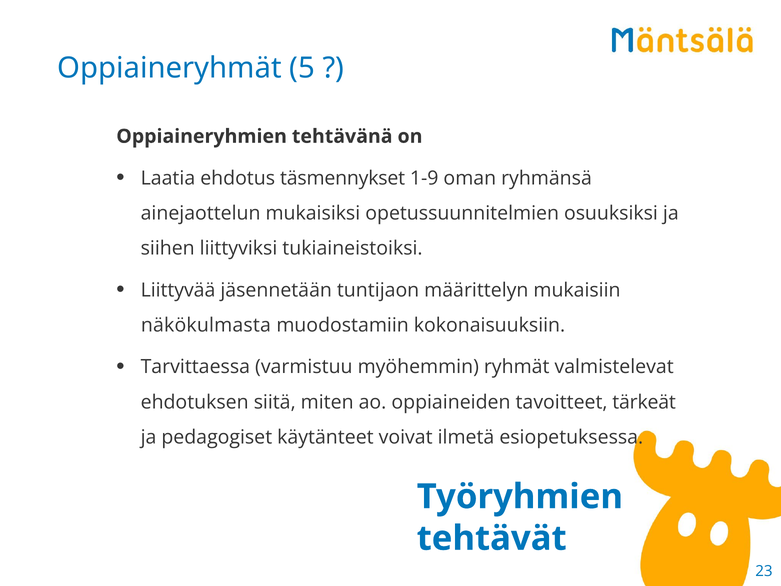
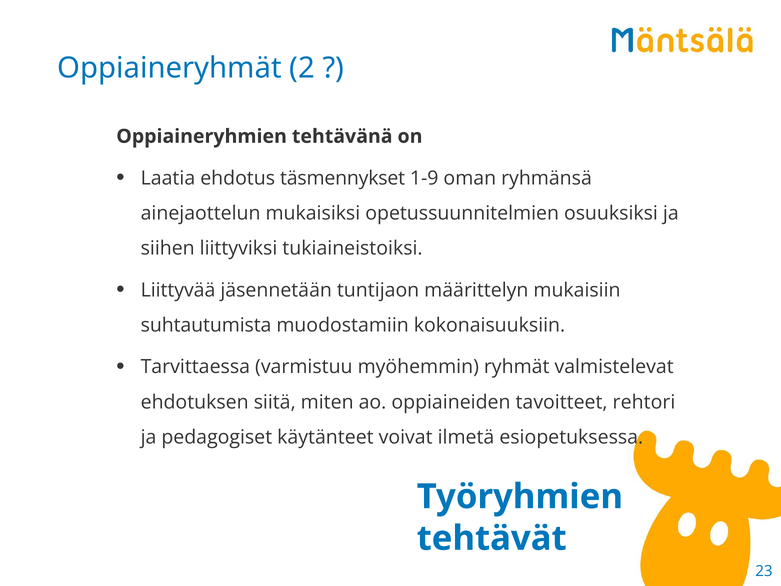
5: 5 -> 2
näkökulmasta: näkökulmasta -> suhtautumista
tärkeät: tärkeät -> rehtori
